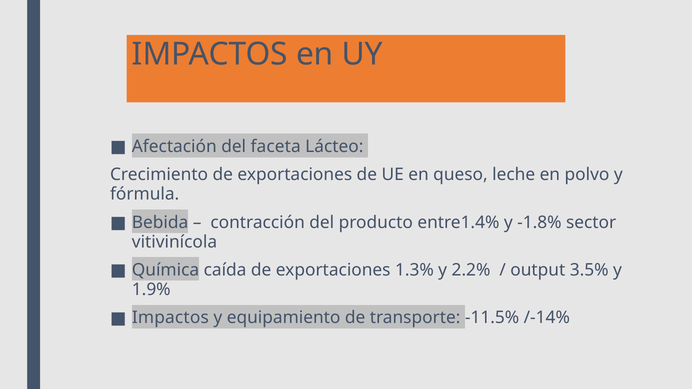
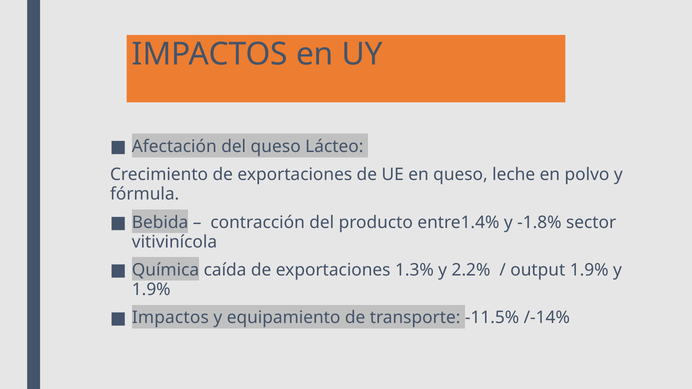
del faceta: faceta -> queso
output 3.5%: 3.5% -> 1.9%
